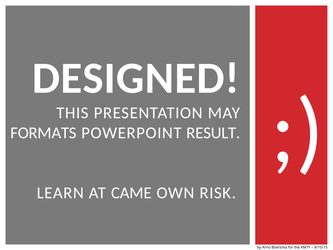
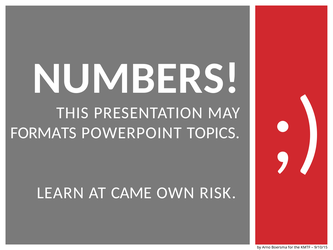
DESIGNED: DESIGNED -> NUMBERS
RESULT: RESULT -> TOPICS
